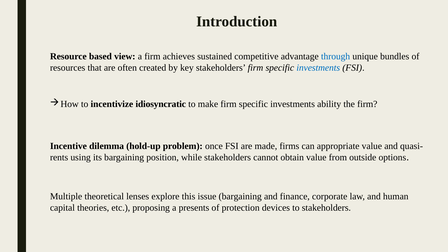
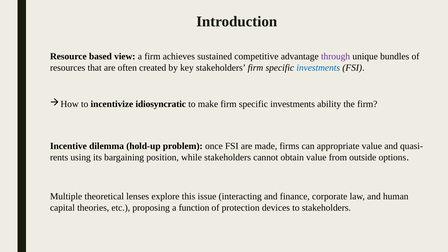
through colour: blue -> purple
issue bargaining: bargaining -> interacting
presents: presents -> function
